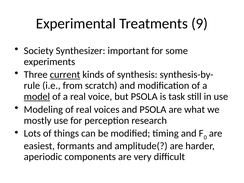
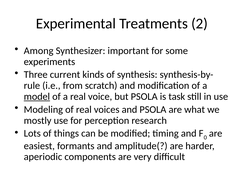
9: 9 -> 2
Society: Society -> Among
current underline: present -> none
